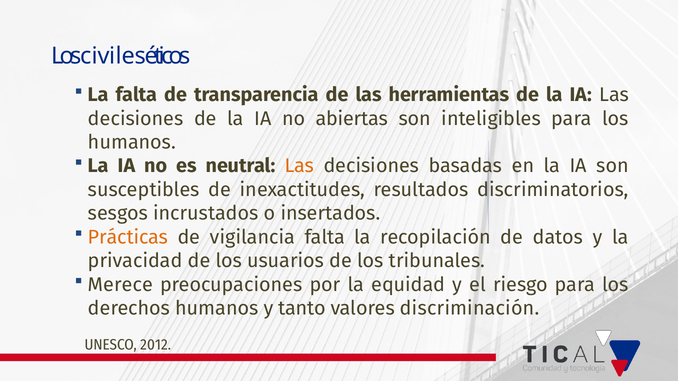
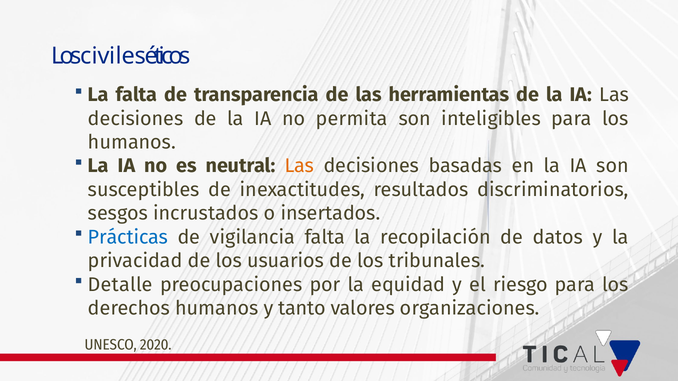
abiertas: abiertas -> permita
Prácticas colour: orange -> blue
Merece: Merece -> Detalle
discriminación: discriminación -> organizaciones
2012: 2012 -> 2020
